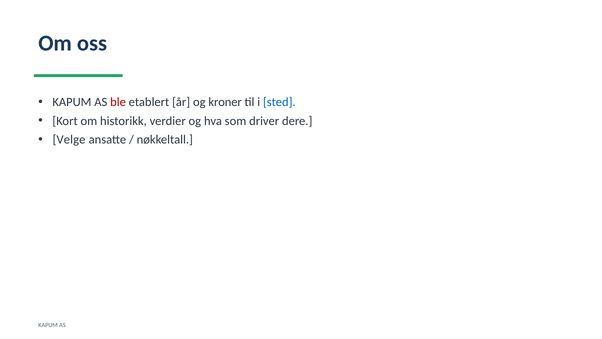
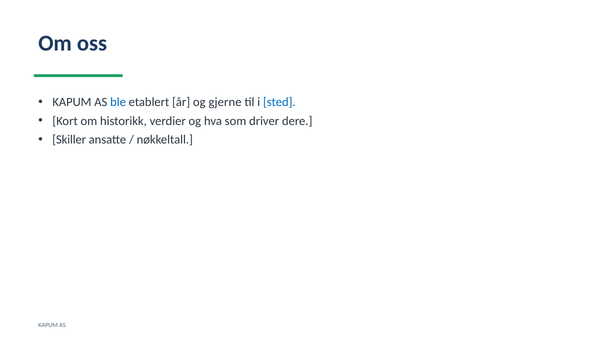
ble colour: red -> blue
kroner: kroner -> gjerne
Velge: Velge -> Skiller
